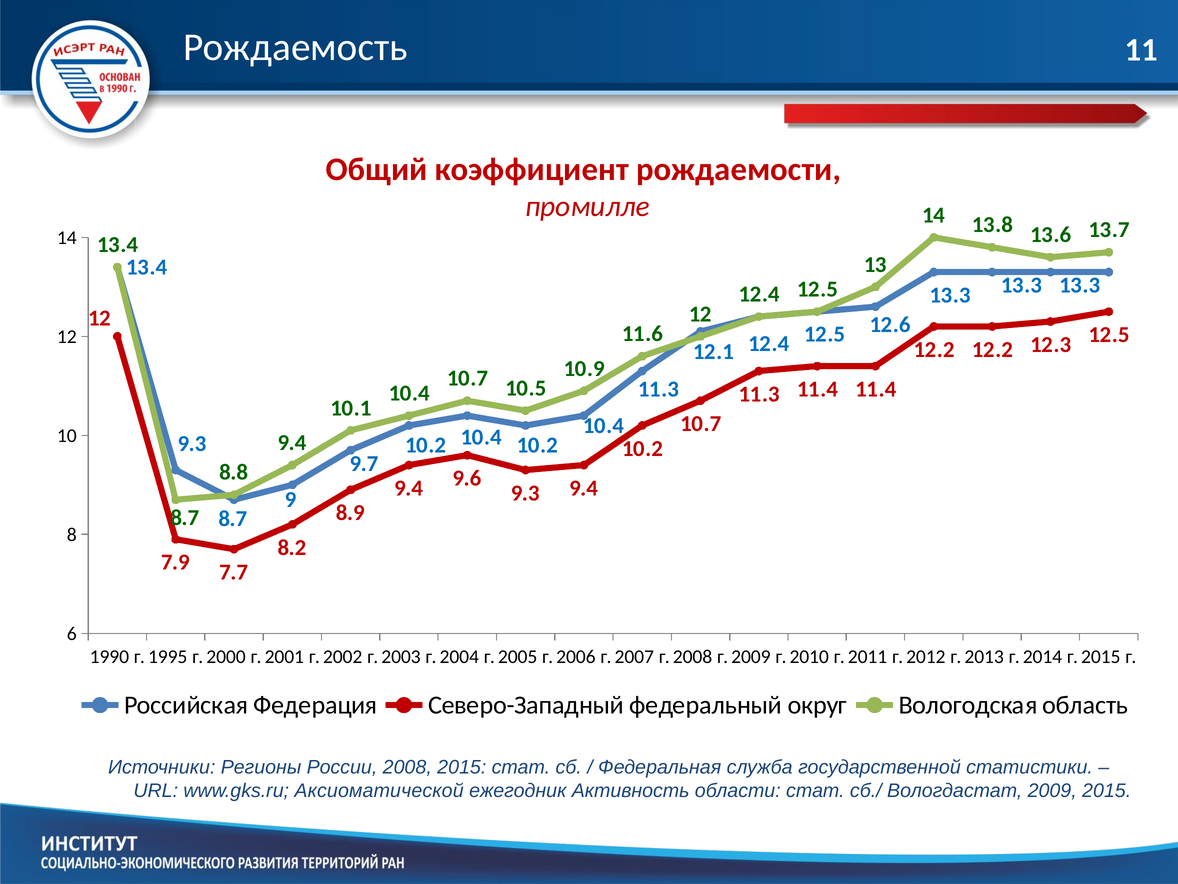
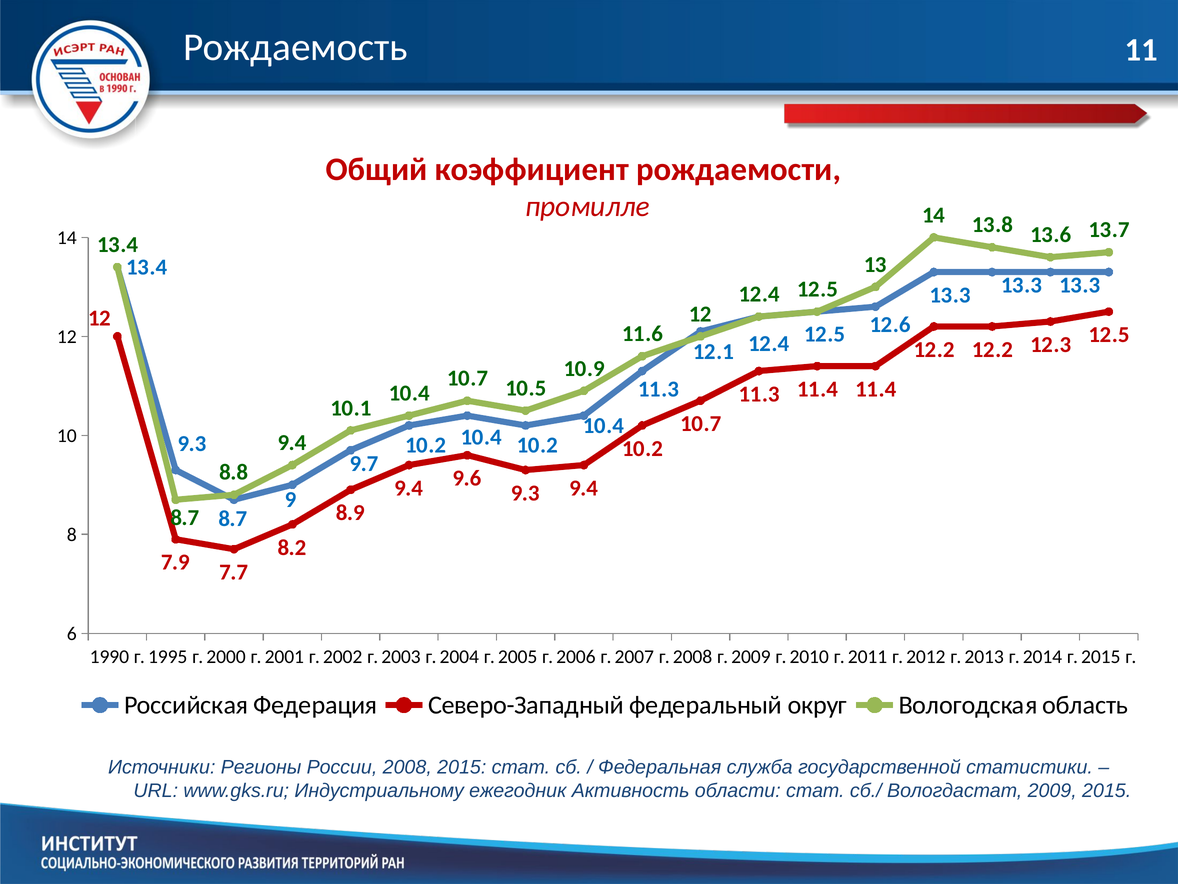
Аксиоматической: Аксиоматической -> Индустриальному
